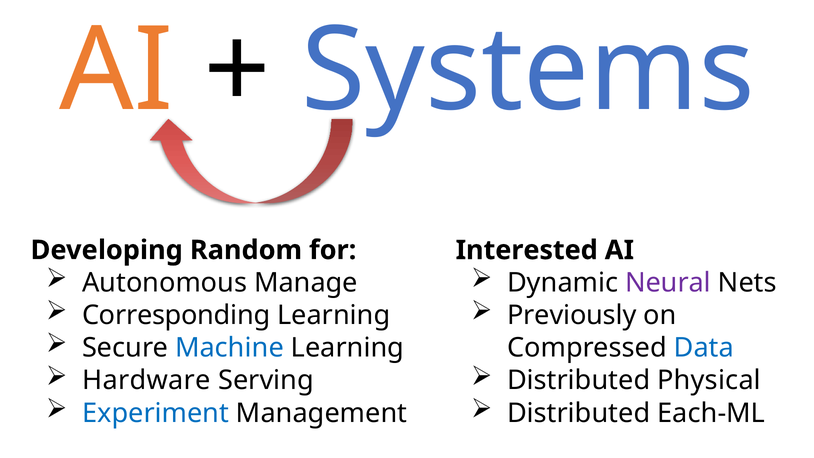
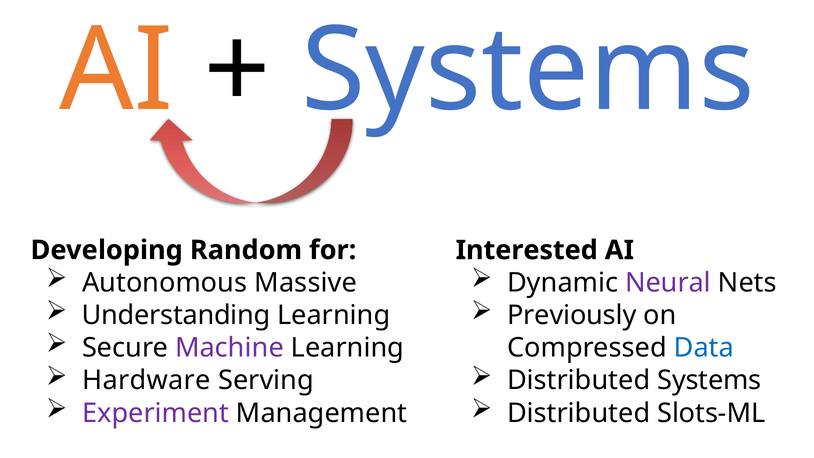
Manage: Manage -> Massive
Corresponding: Corresponding -> Understanding
Machine colour: blue -> purple
Distributed Physical: Physical -> Systems
Experiment colour: blue -> purple
Each-ML: Each-ML -> Slots-ML
